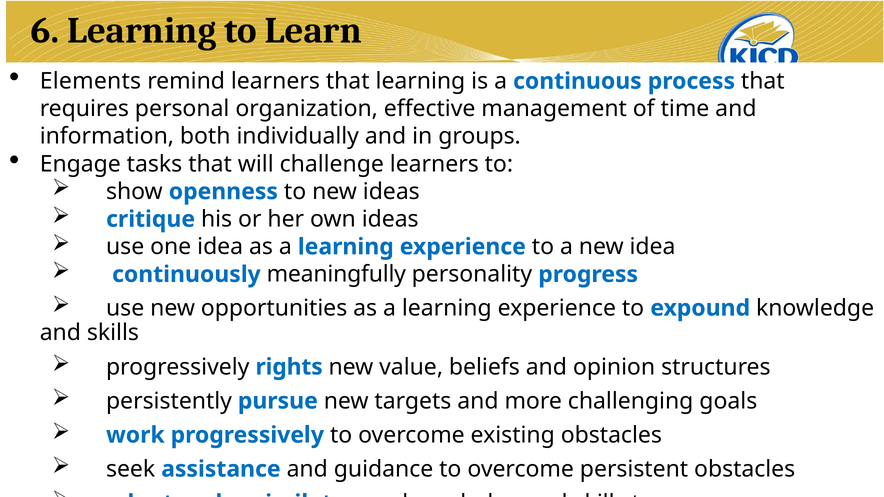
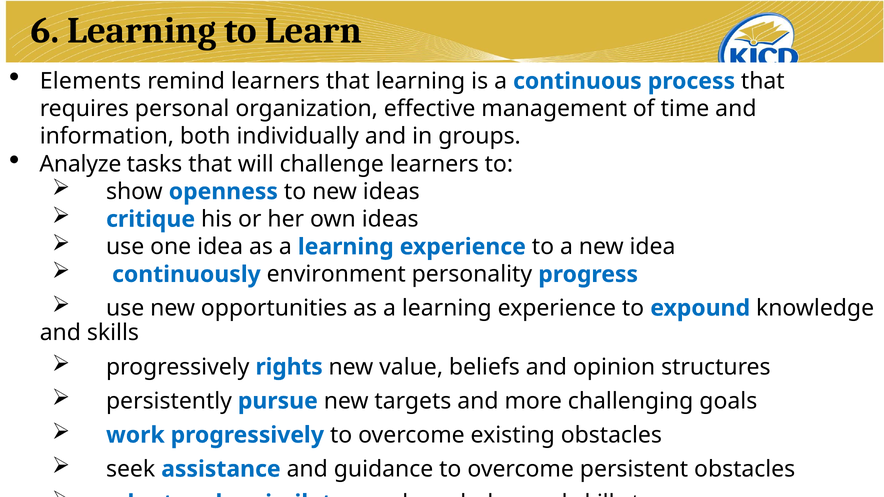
Engage: Engage -> Analyze
meaningfully: meaningfully -> environment
